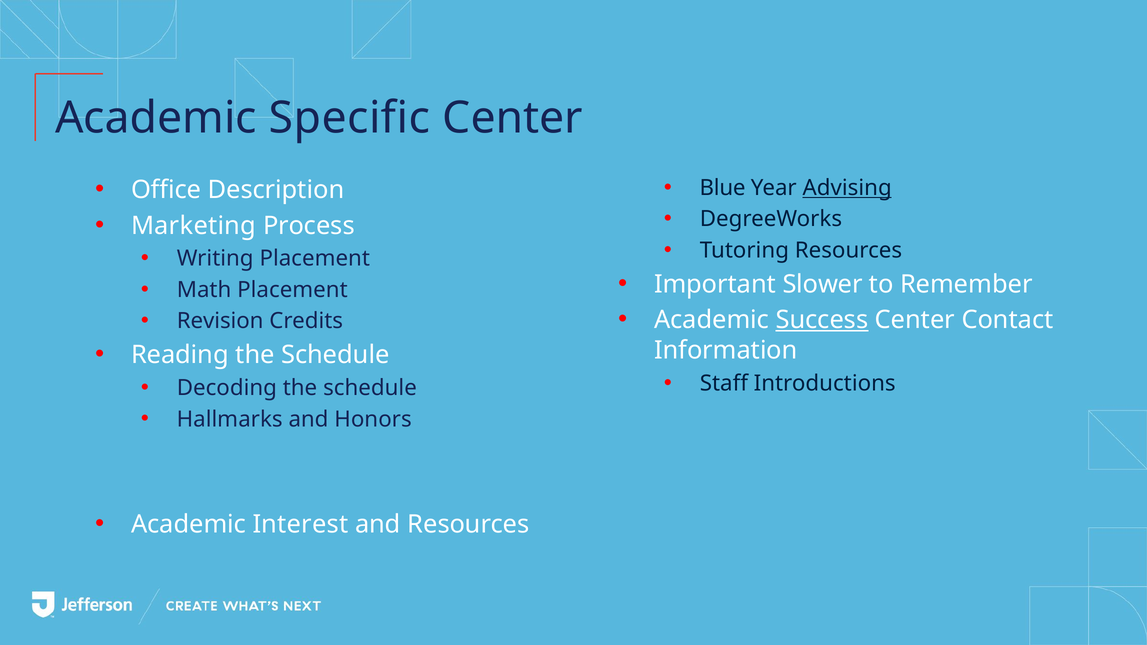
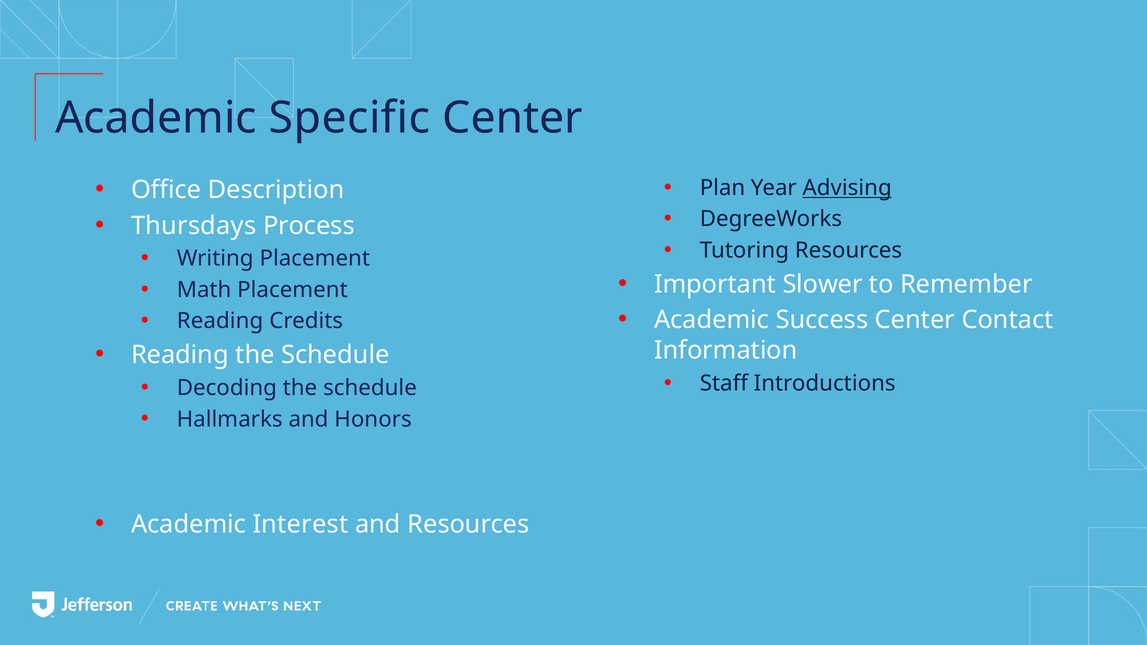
Blue: Blue -> Plan
Marketing: Marketing -> Thursdays
Success underline: present -> none
Revision at (220, 321): Revision -> Reading
